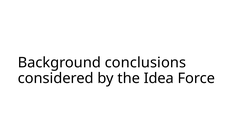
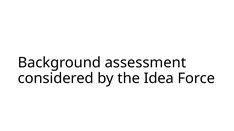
conclusions: conclusions -> assessment
